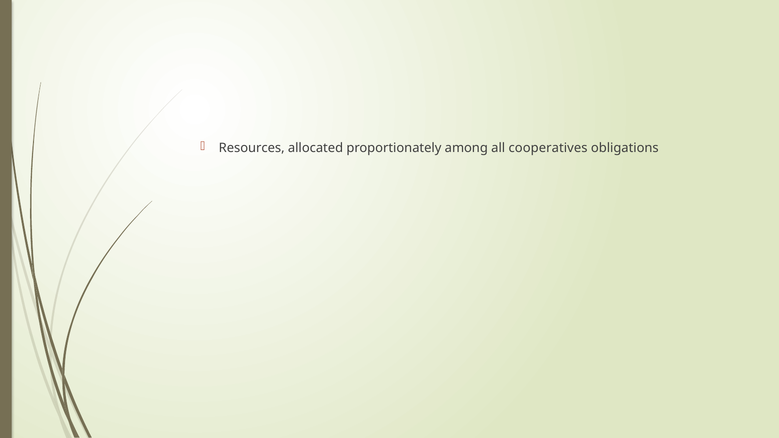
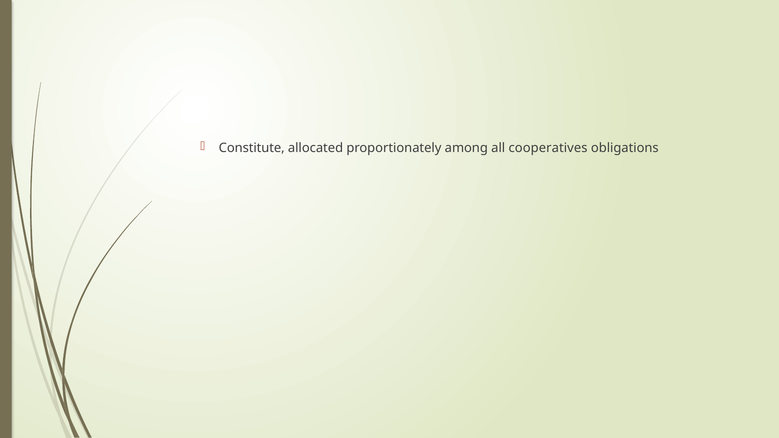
Resources: Resources -> Constitute
